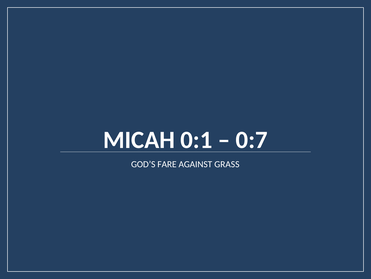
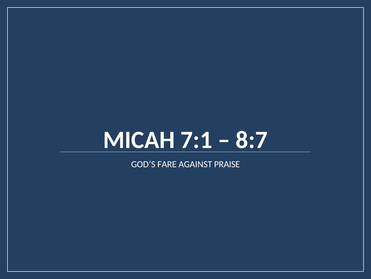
0:1: 0:1 -> 7:1
0:7: 0:7 -> 8:7
GRASS: GRASS -> PRAISE
